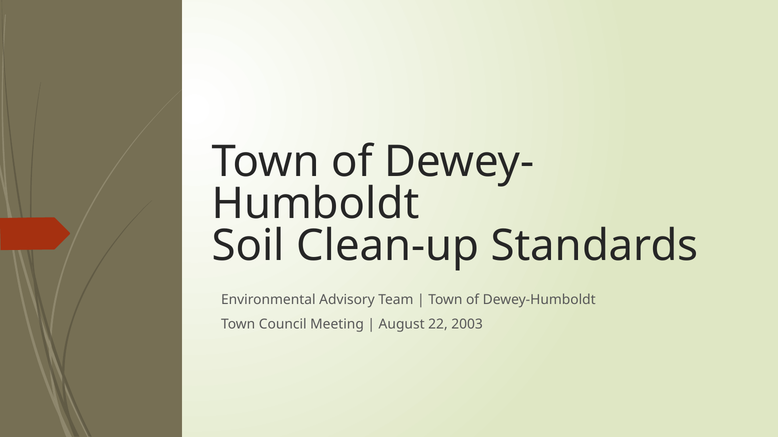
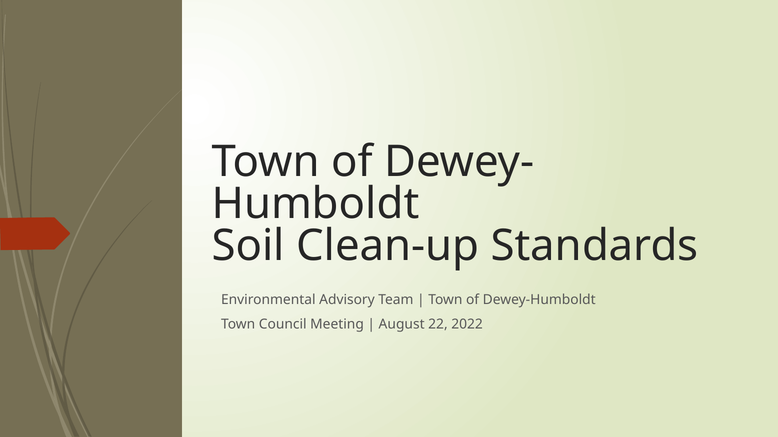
2003: 2003 -> 2022
